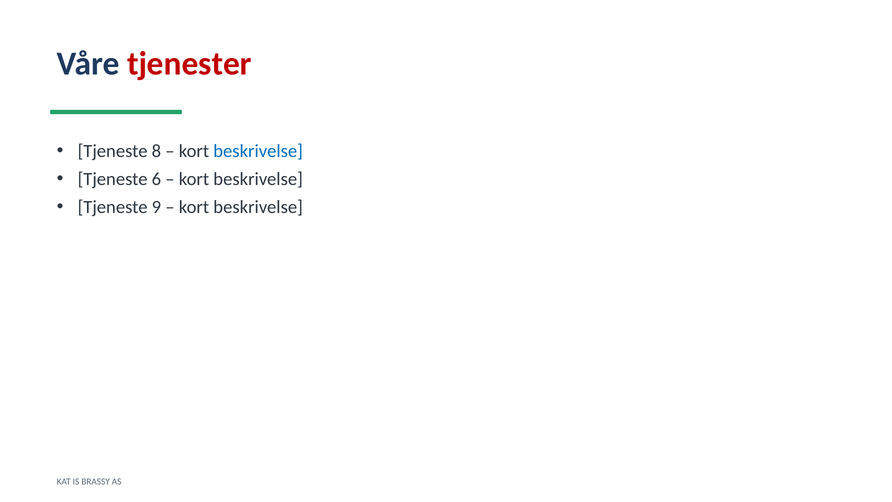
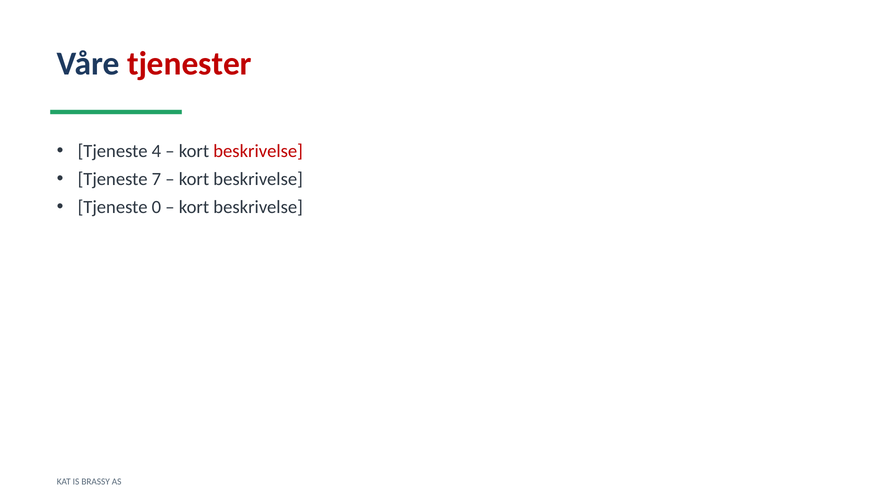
8: 8 -> 4
beskrivelse at (258, 151) colour: blue -> red
6: 6 -> 7
9: 9 -> 0
